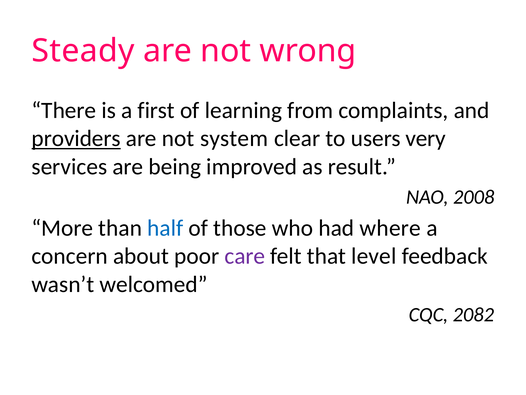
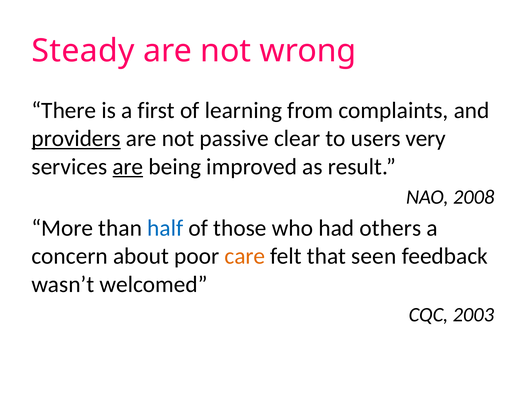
system: system -> passive
are at (128, 166) underline: none -> present
where: where -> others
care colour: purple -> orange
level: level -> seen
2082: 2082 -> 2003
